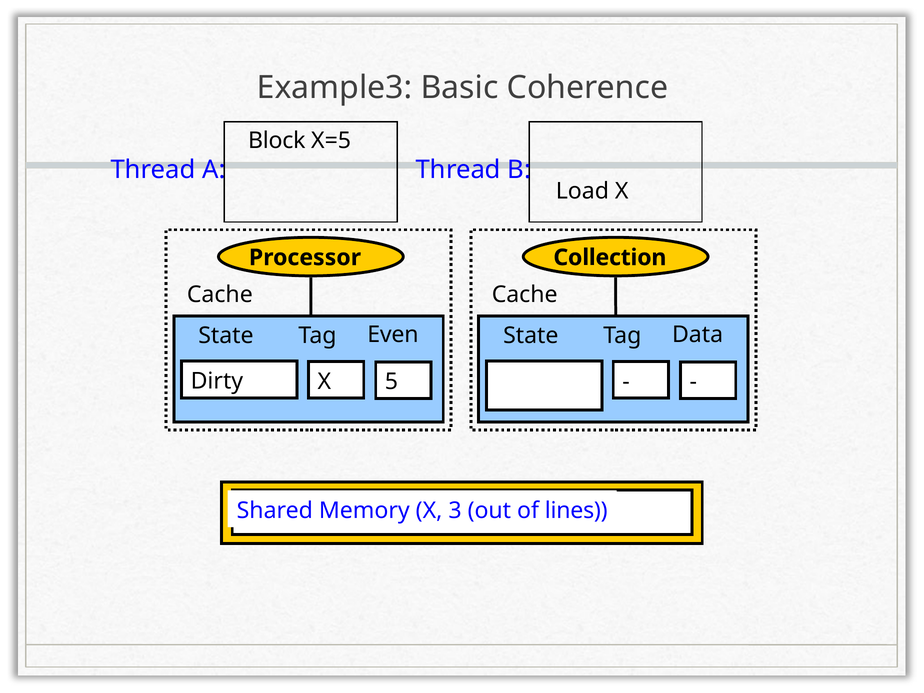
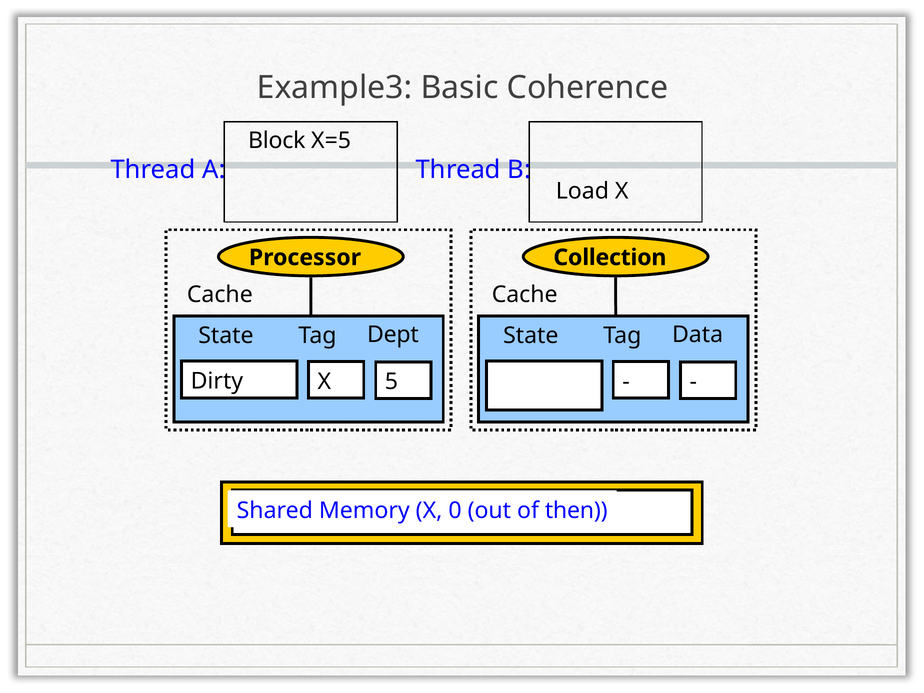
Even: Even -> Dept
3: 3 -> 0
lines: lines -> then
